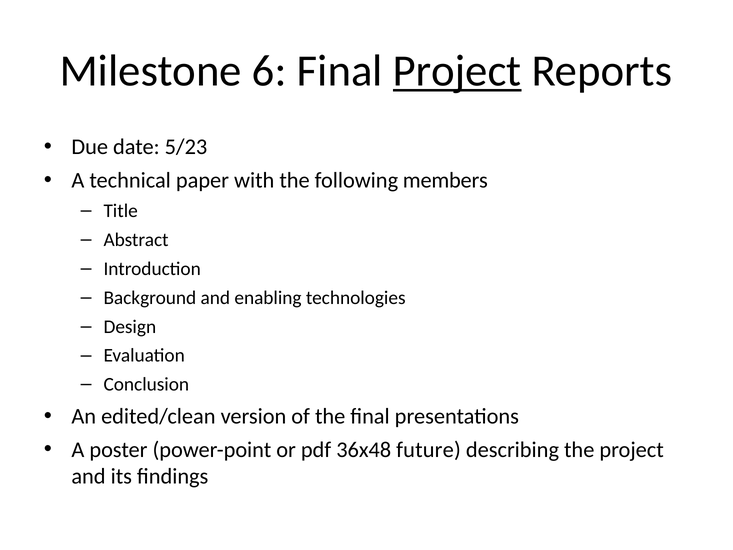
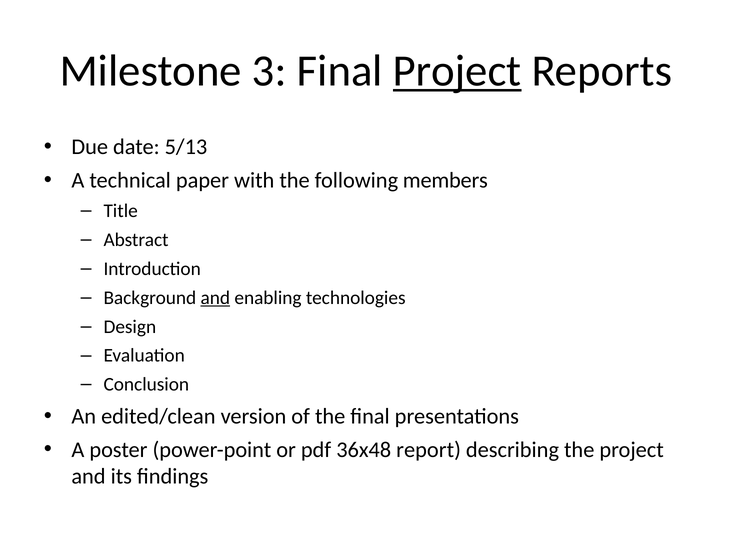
6: 6 -> 3
5/23: 5/23 -> 5/13
and at (215, 298) underline: none -> present
future: future -> report
